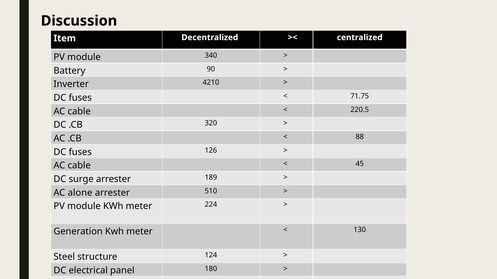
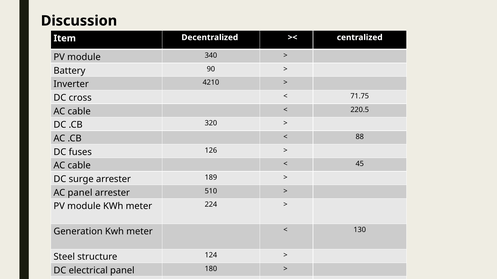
fuses at (80, 98): fuses -> cross
AC alone: alone -> panel
